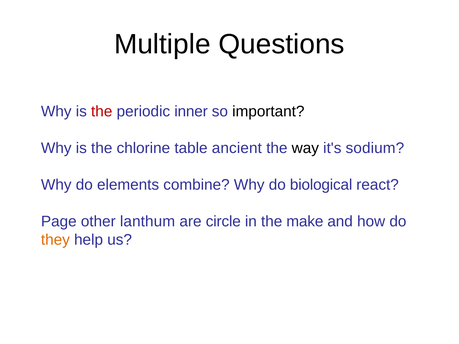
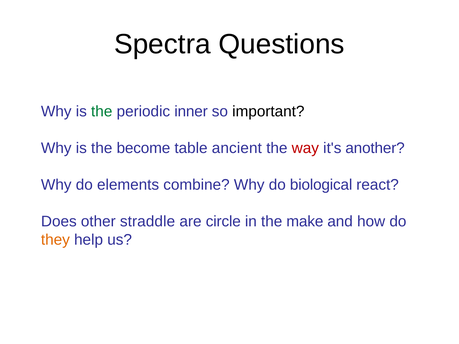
Multiple: Multiple -> Spectra
the at (102, 111) colour: red -> green
chlorine: chlorine -> become
way colour: black -> red
sodium: sodium -> another
Page: Page -> Does
lanthum: lanthum -> straddle
